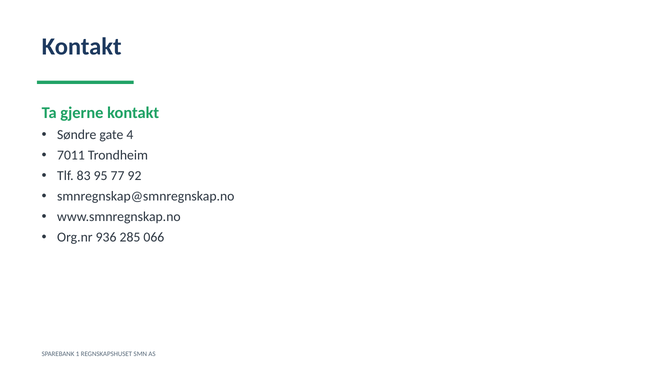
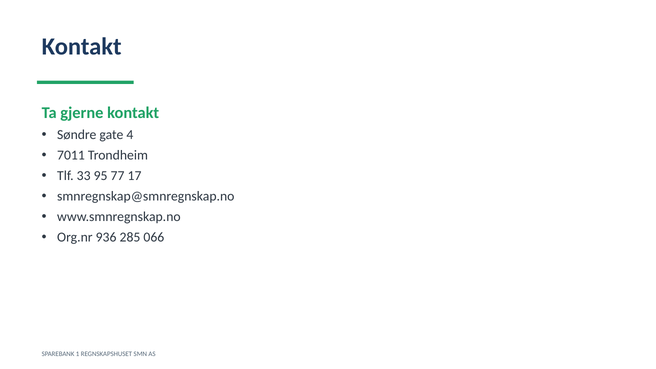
83: 83 -> 33
92: 92 -> 17
